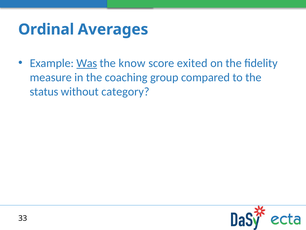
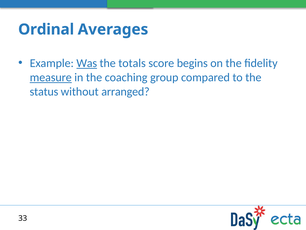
know: know -> totals
exited: exited -> begins
measure underline: none -> present
category: category -> arranged
